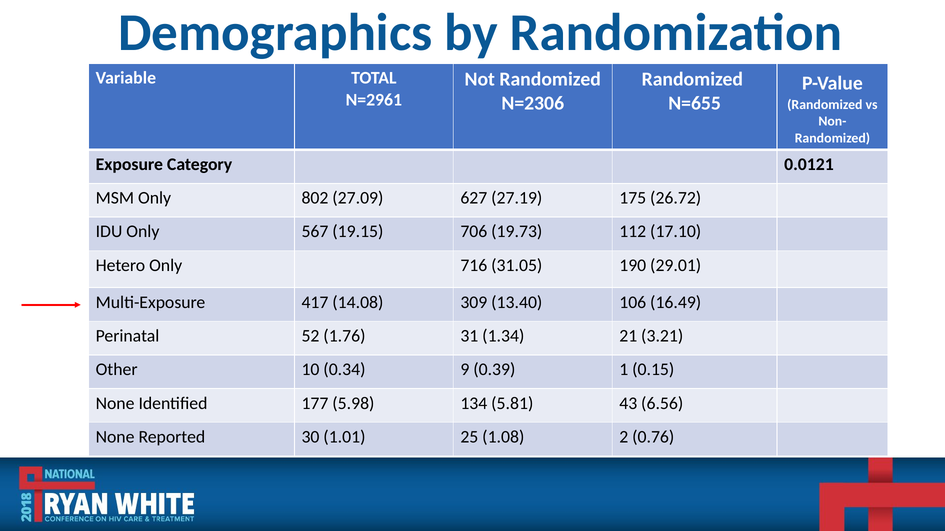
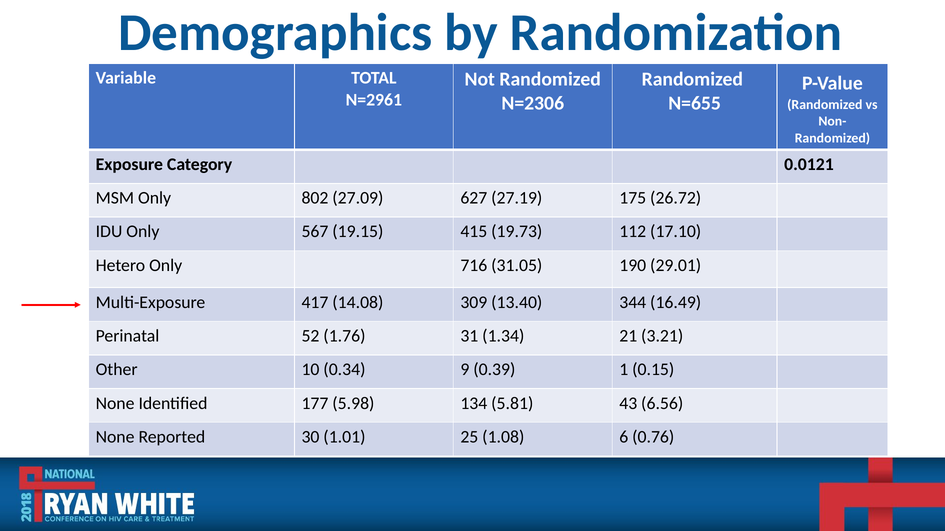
706: 706 -> 415
106: 106 -> 344
2: 2 -> 6
